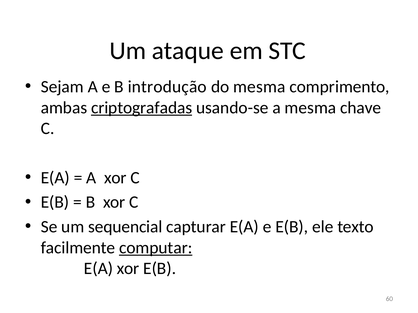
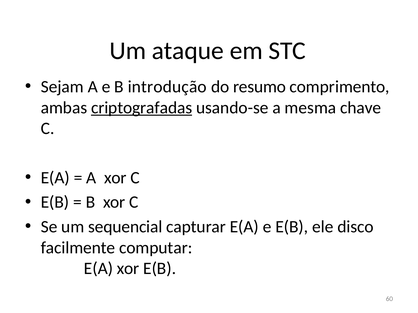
do mesma: mesma -> resumo
texto: texto -> disco
computar underline: present -> none
